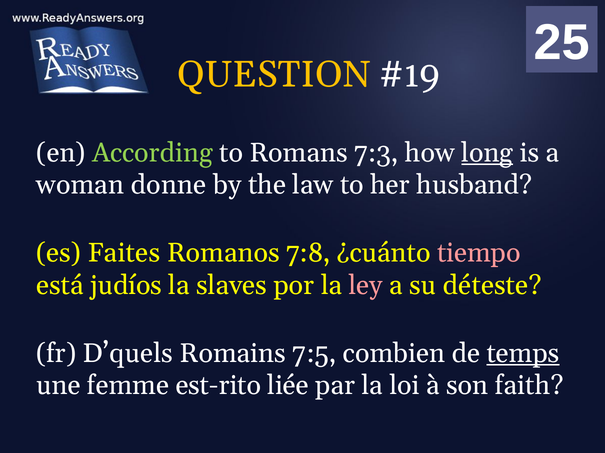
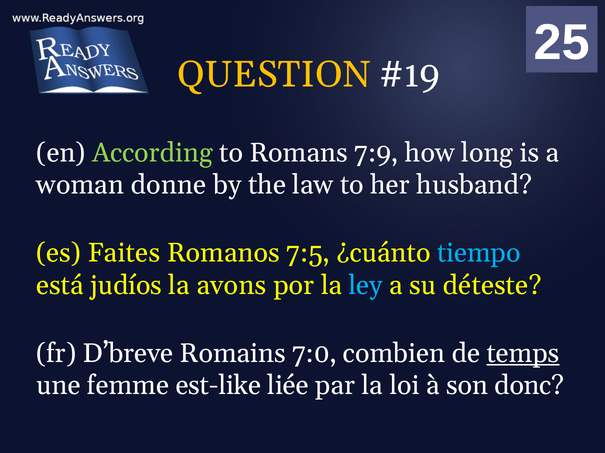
7:3: 7:3 -> 7:9
long underline: present -> none
7:8: 7:8 -> 7:5
tiempo colour: pink -> light blue
slaves: slaves -> avons
ley colour: pink -> light blue
D’quels: D’quels -> D’breve
7:5: 7:5 -> 7:0
est-rito: est-rito -> est-like
faith: faith -> donc
